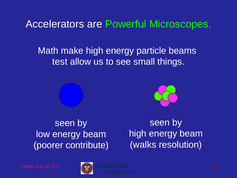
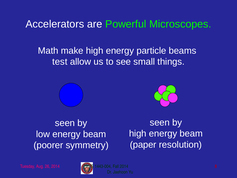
walks: walks -> paper
contribute: contribute -> symmetry
